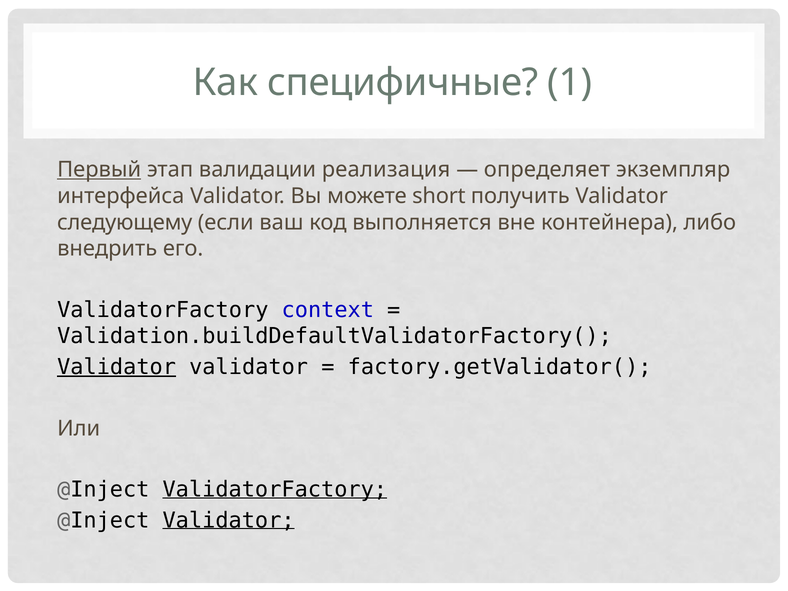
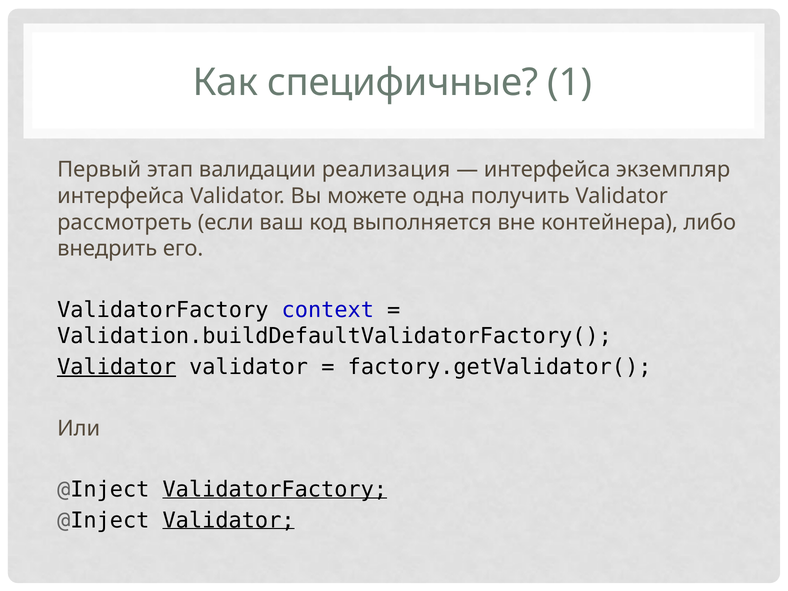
Первый underline: present -> none
определяет at (547, 170): определяет -> интерфейса
short: short -> одна
следующему: следующему -> рассмотреть
